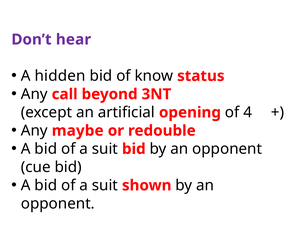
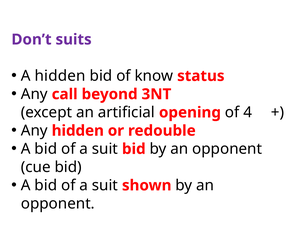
hear: hear -> suits
Any maybe: maybe -> hidden
